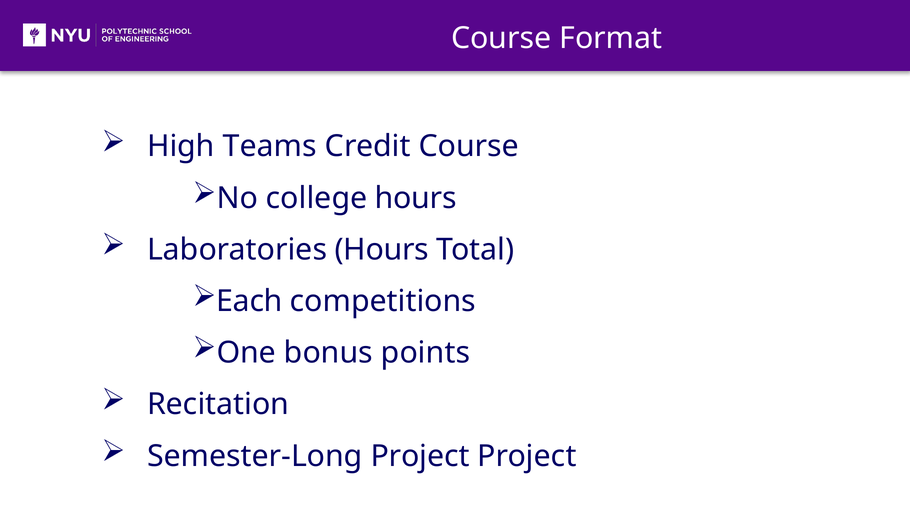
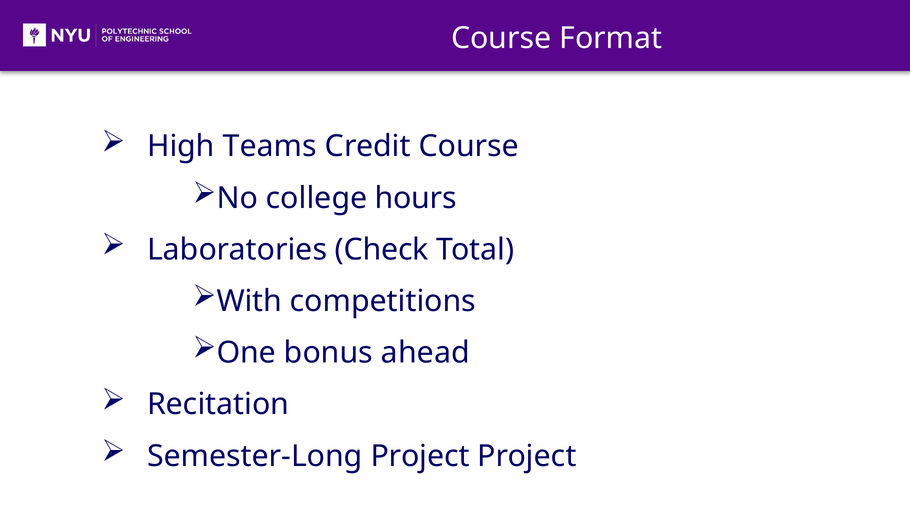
Laboratories Hours: Hours -> Check
Each: Each -> With
points: points -> ahead
